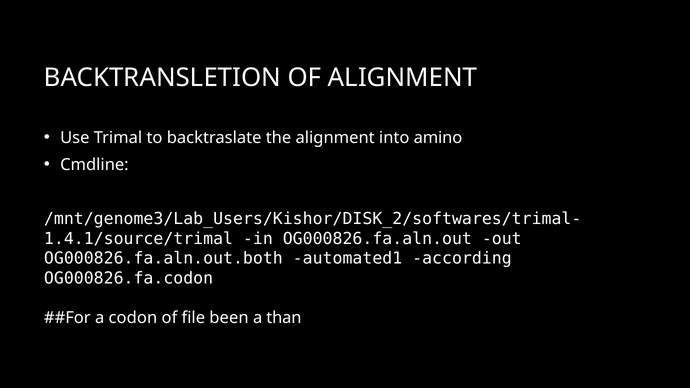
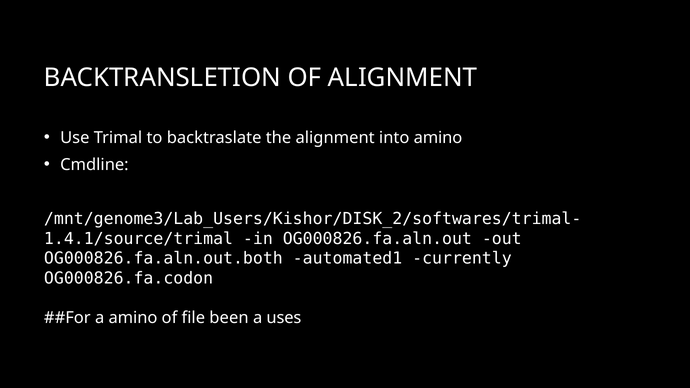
according: according -> currently
a codon: codon -> amino
than: than -> uses
